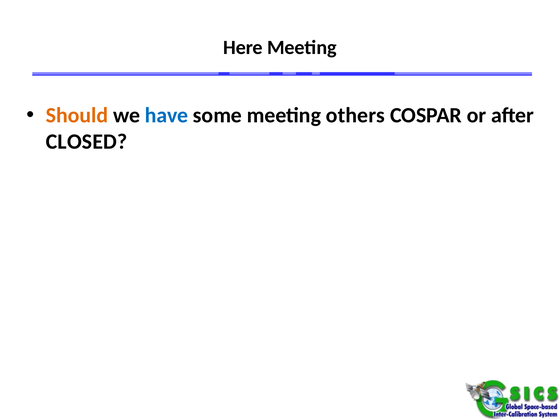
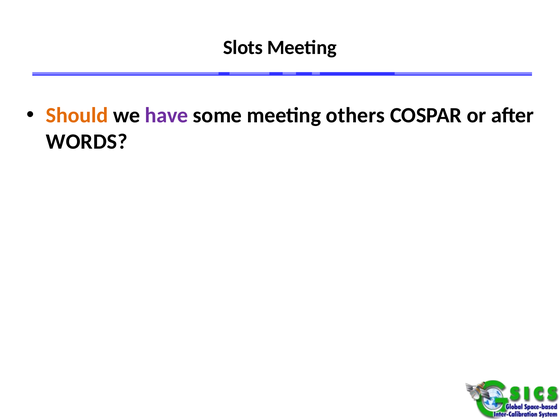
Here: Here -> Slots
have colour: blue -> purple
CLOSED: CLOSED -> WORDS
